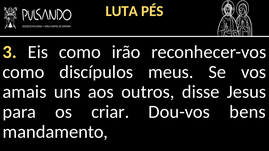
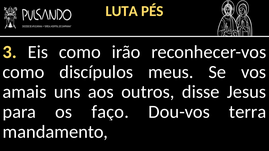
criar: criar -> faço
bens: bens -> terra
